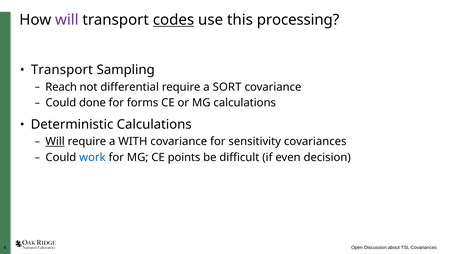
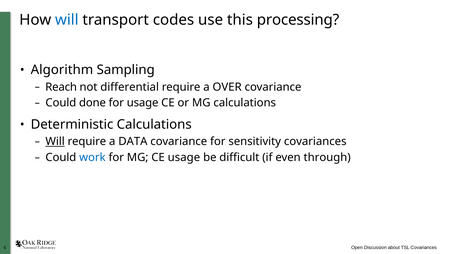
will at (67, 20) colour: purple -> blue
codes underline: present -> none
Transport at (62, 70): Transport -> Algorithm
SORT: SORT -> OVER
for forms: forms -> usage
WITH: WITH -> DATA
CE points: points -> usage
decision: decision -> through
